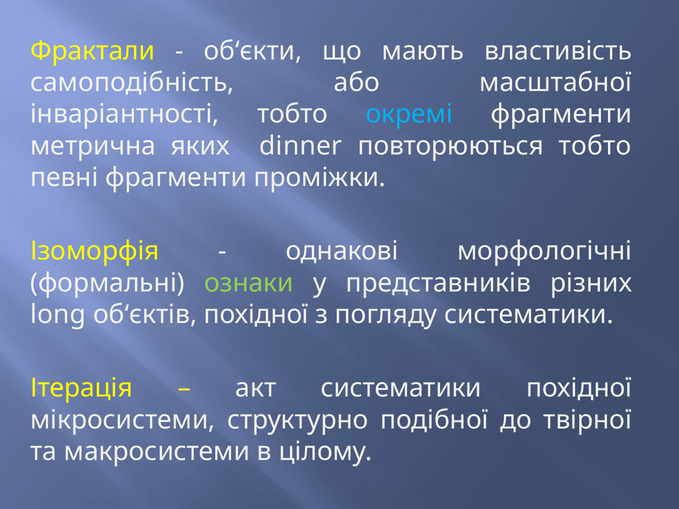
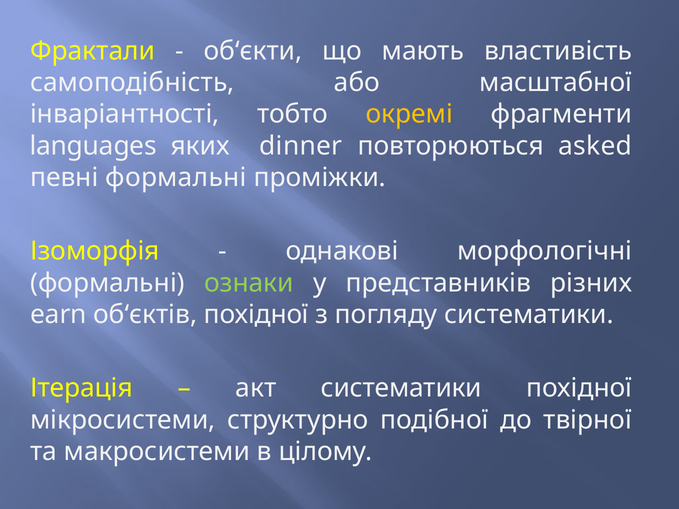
окремі colour: light blue -> yellow
метрична: метрична -> languages
повторюються тобто: тобто -> asked
певні фрагменти: фрагменти -> формальні
long: long -> earn
